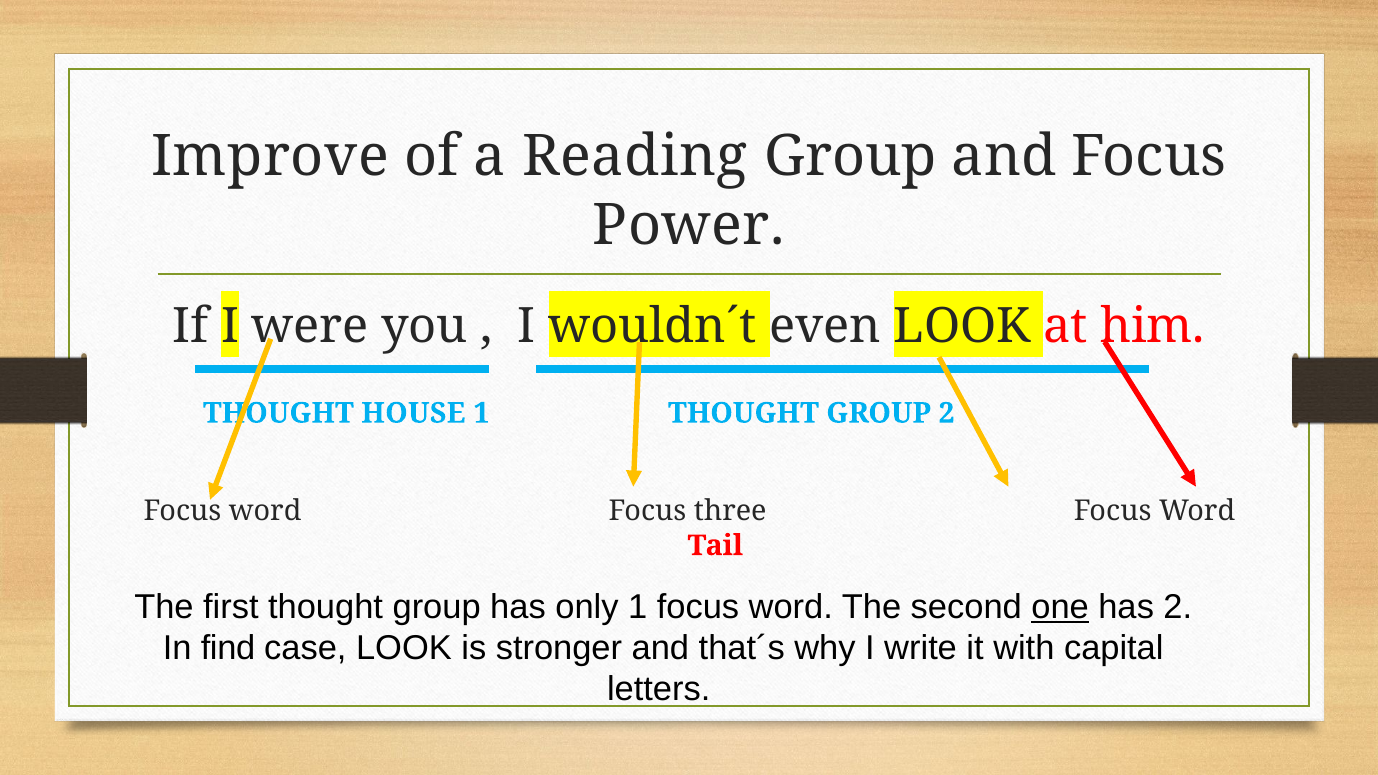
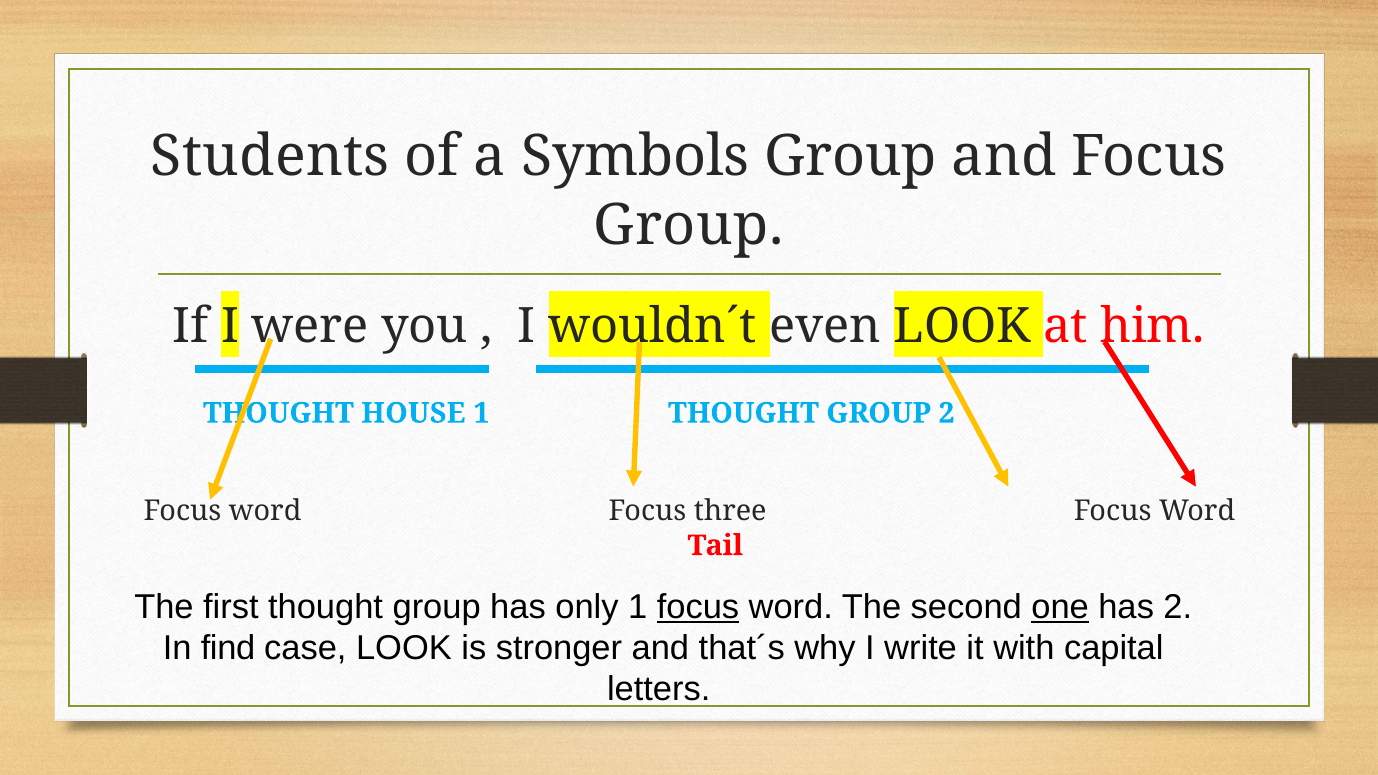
Improve: Improve -> Students
Reading: Reading -> Symbols
Power at (689, 225): Power -> Group
focus at (698, 607) underline: none -> present
